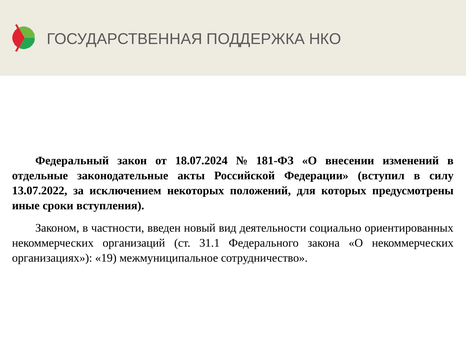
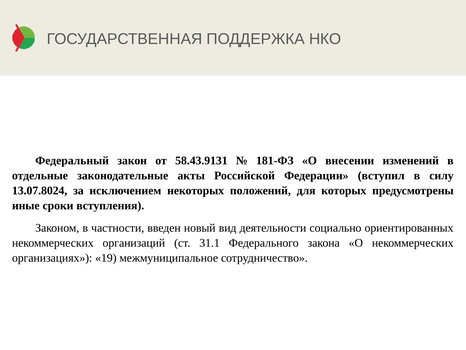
18.07.2024: 18.07.2024 -> 58.43.9131
13.07.2022: 13.07.2022 -> 13.07.8024
